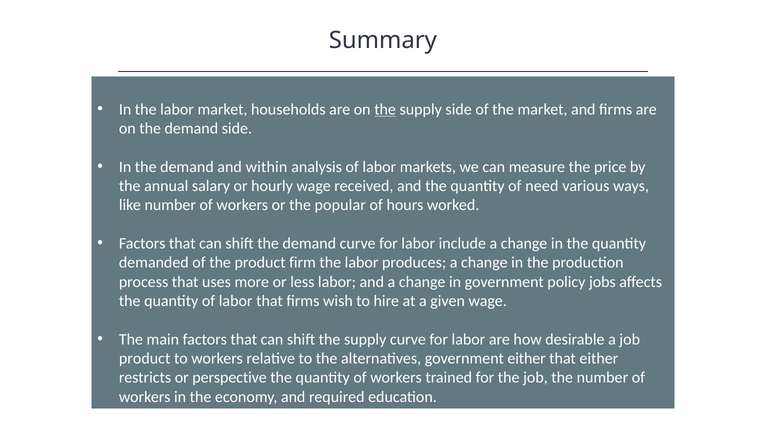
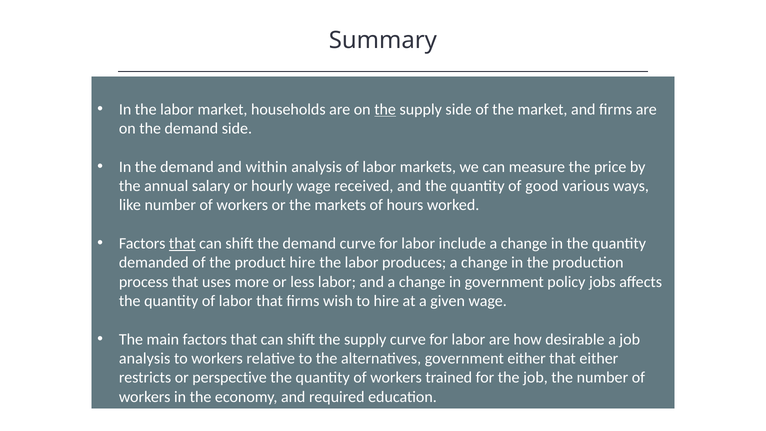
need: need -> good
the popular: popular -> markets
that at (182, 243) underline: none -> present
product firm: firm -> hire
product at (145, 358): product -> analysis
